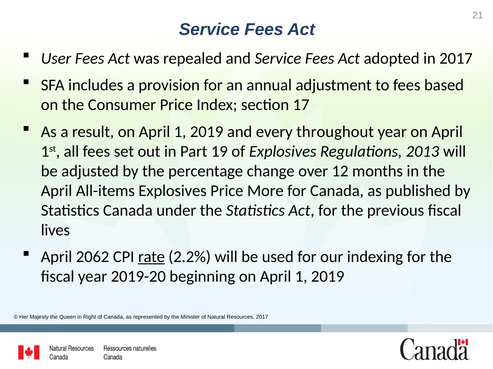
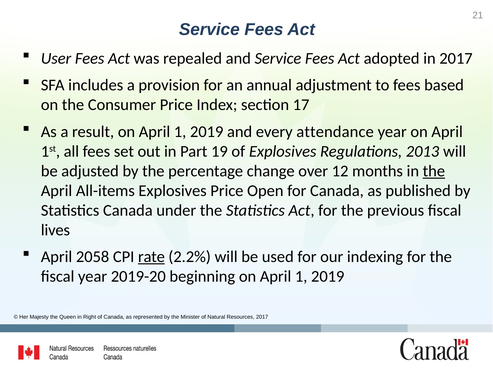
throughout: throughout -> attendance
the at (434, 171) underline: none -> present
More: More -> Open
2062: 2062 -> 2058
